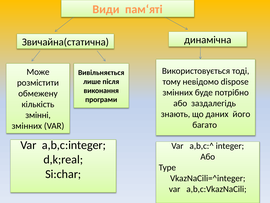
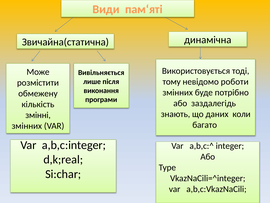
dispose: dispose -> роботи
його: його -> коли
